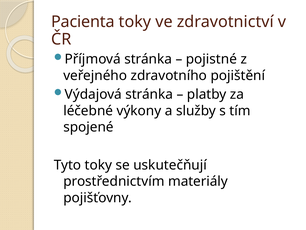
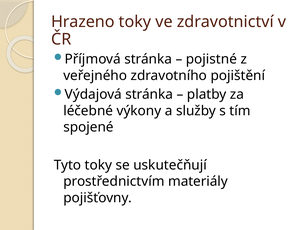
Pacienta: Pacienta -> Hrazeno
